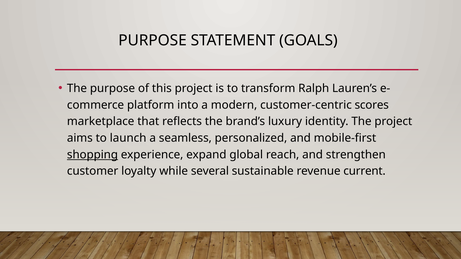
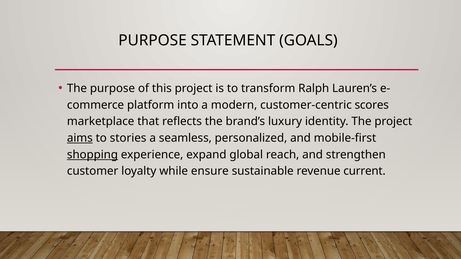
aims underline: none -> present
launch: launch -> stories
several: several -> ensure
